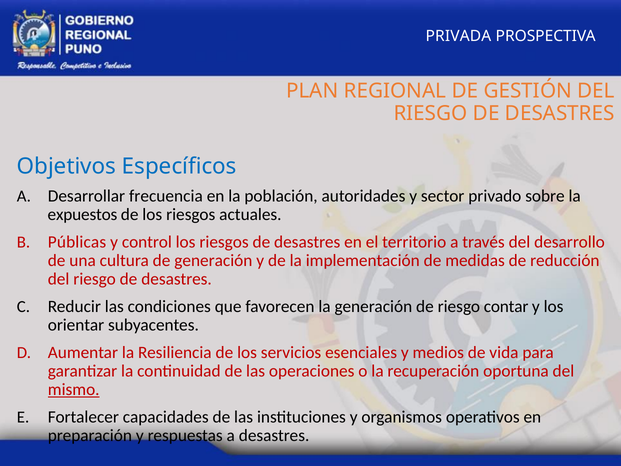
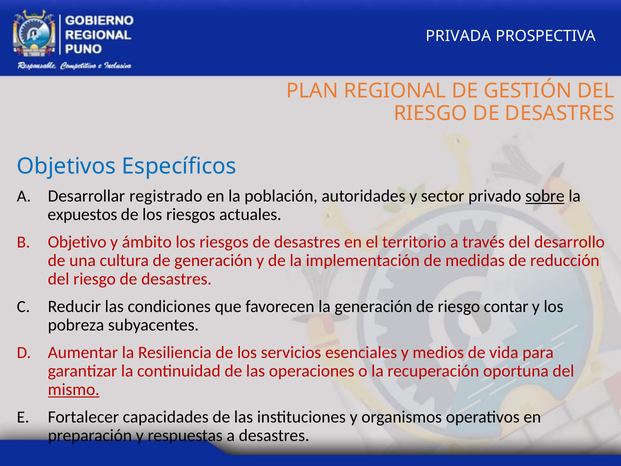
frecuencia: frecuencia -> registrado
sobre underline: none -> present
Públicas: Públicas -> Objetivo
control: control -> ámbito
orientar: orientar -> pobreza
